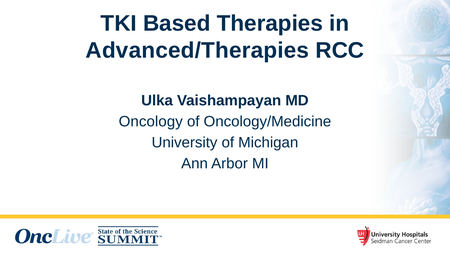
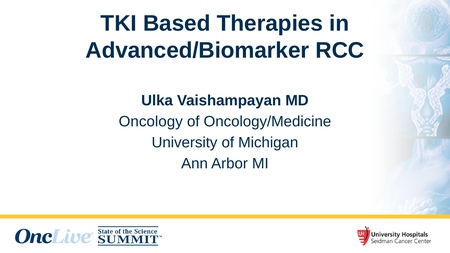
Advanced/Therapies: Advanced/Therapies -> Advanced/Biomarker
